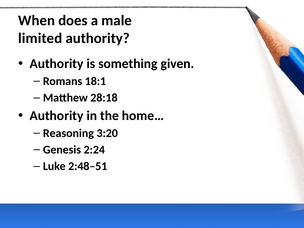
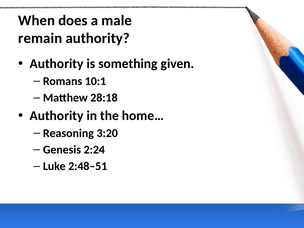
limited: limited -> remain
18:1: 18:1 -> 10:1
